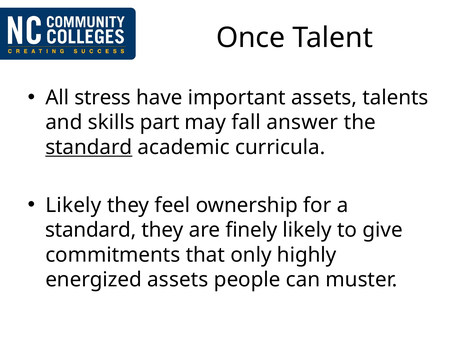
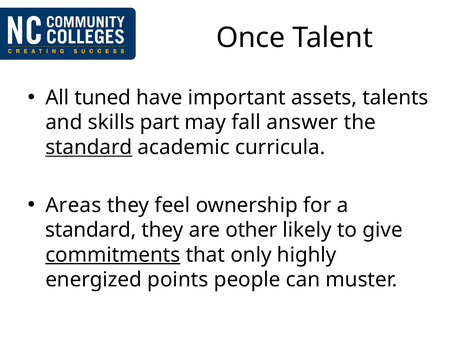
stress: stress -> tuned
Likely at (73, 205): Likely -> Areas
finely: finely -> other
commitments underline: none -> present
energized assets: assets -> points
